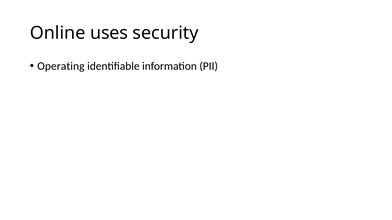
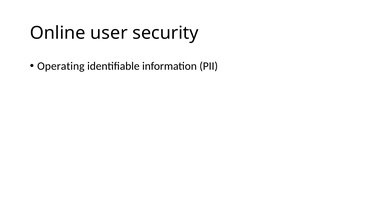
uses: uses -> user
